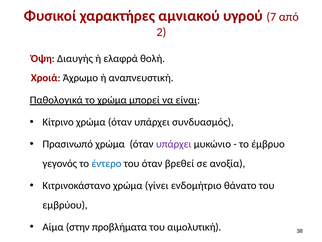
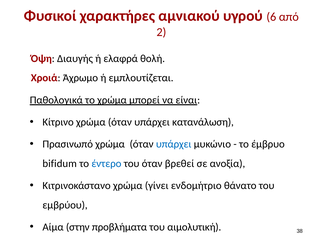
7: 7 -> 6
αναπνευστική: αναπνευστική -> εμπλουτίζεται
συνδυασμός: συνδυασμός -> κατανάλωση
υπάρχει at (174, 144) colour: purple -> blue
γεγονός: γεγονός -> bifidum
